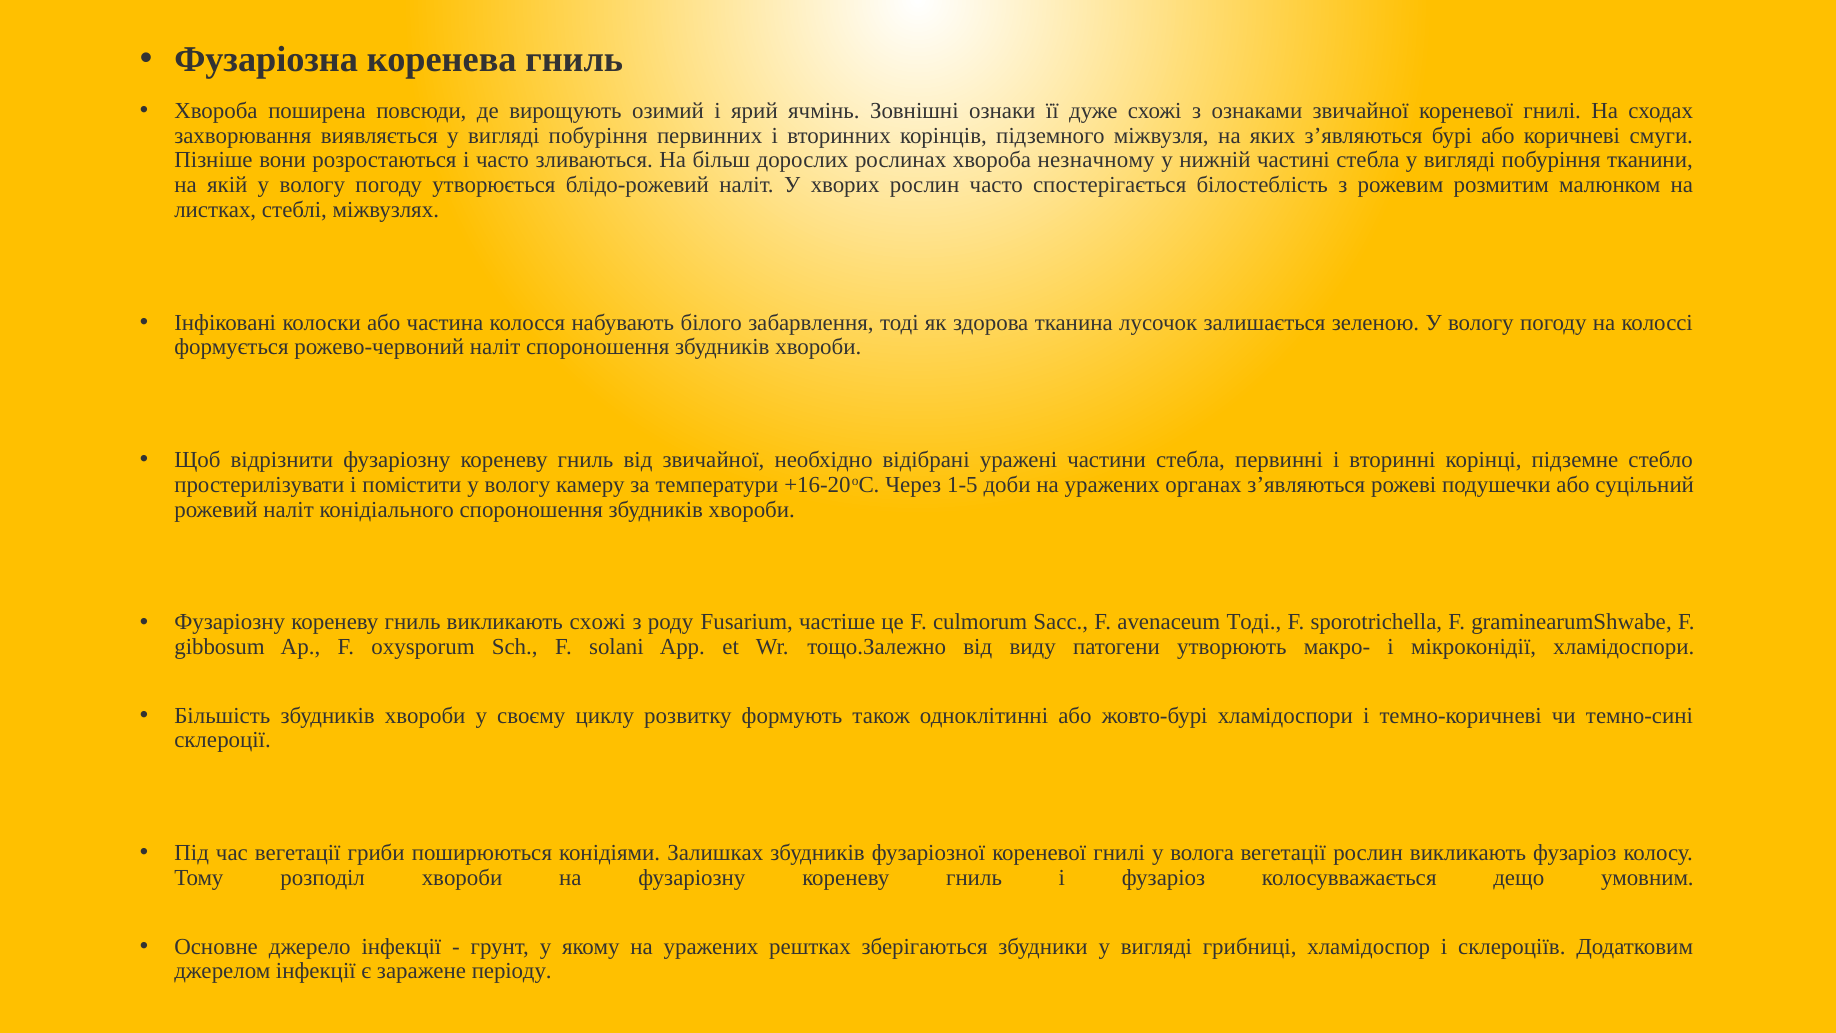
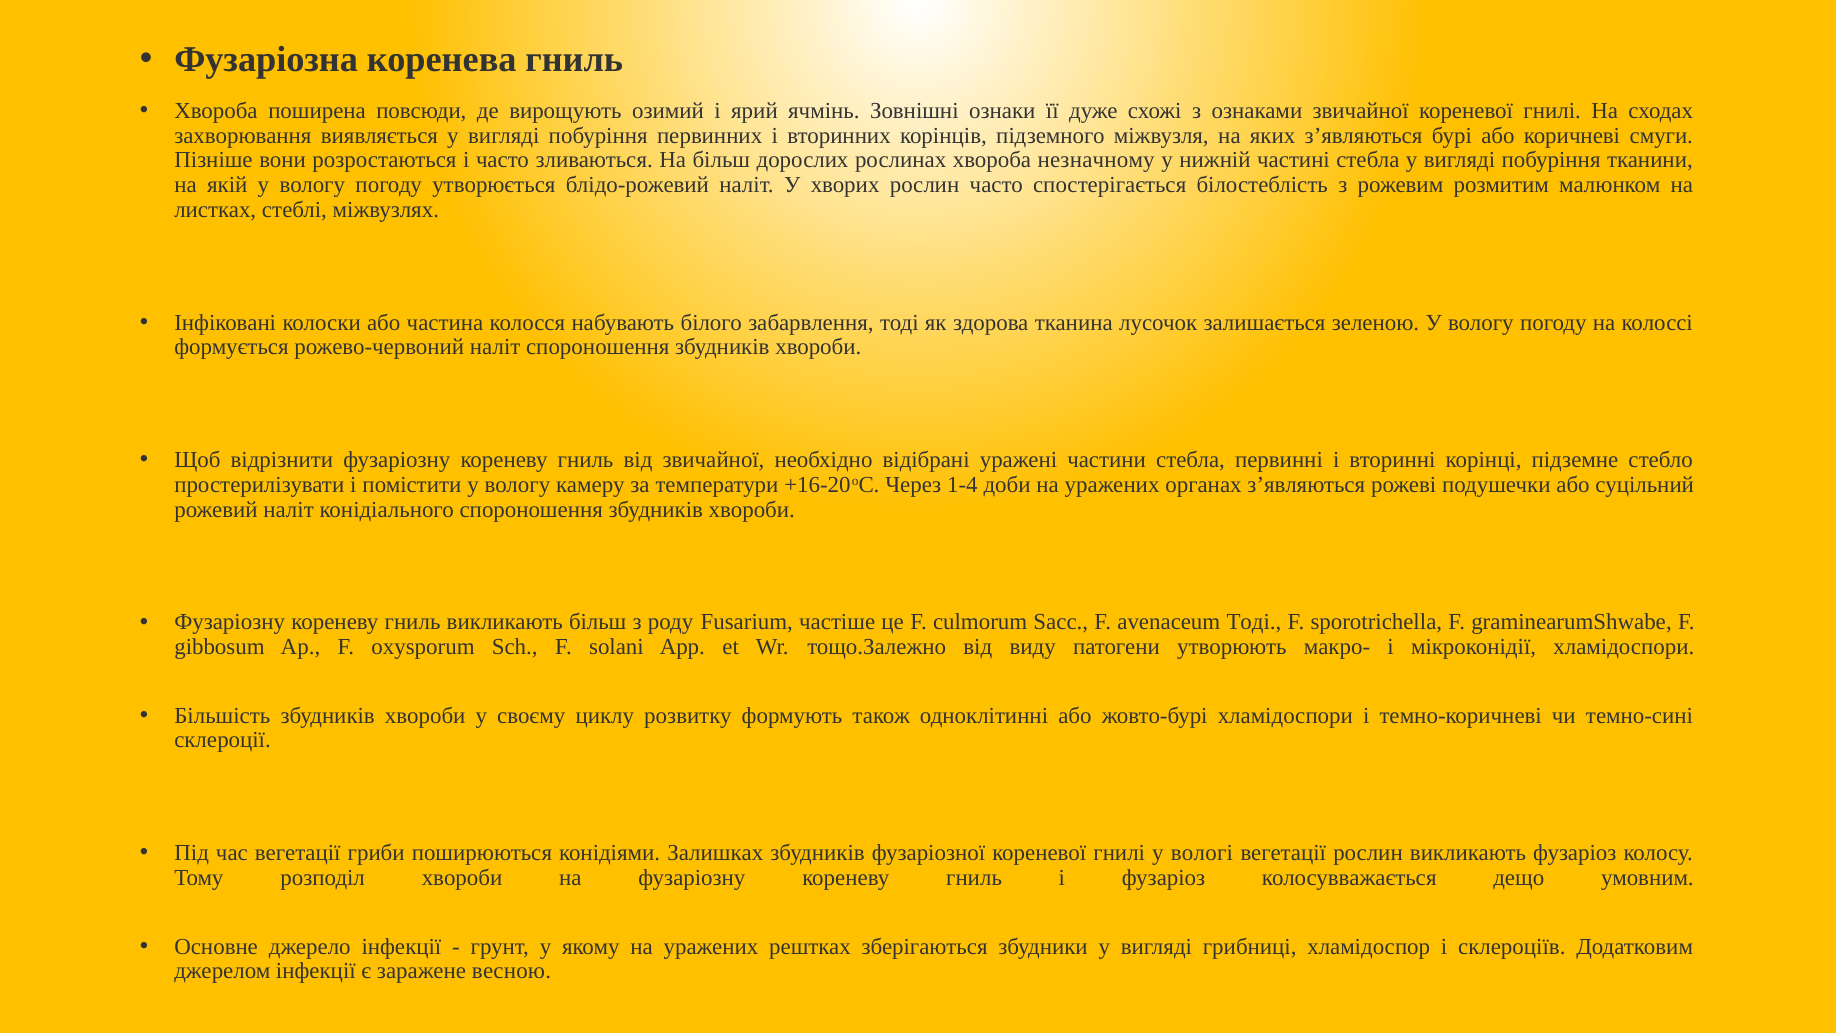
1-5: 1-5 -> 1-4
викликають схожі: схожі -> більш
волога: волога -> вологі
періоду: періоду -> весною
